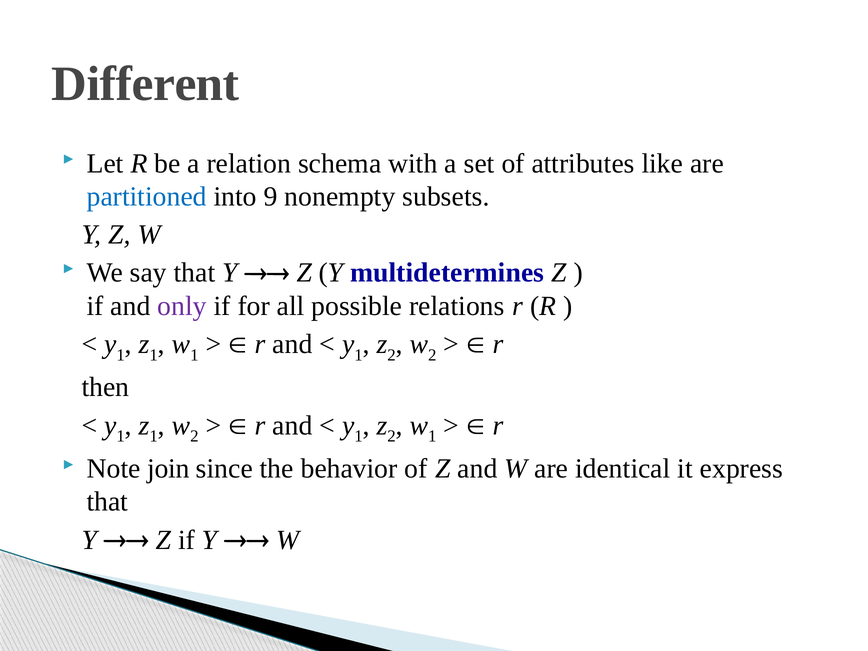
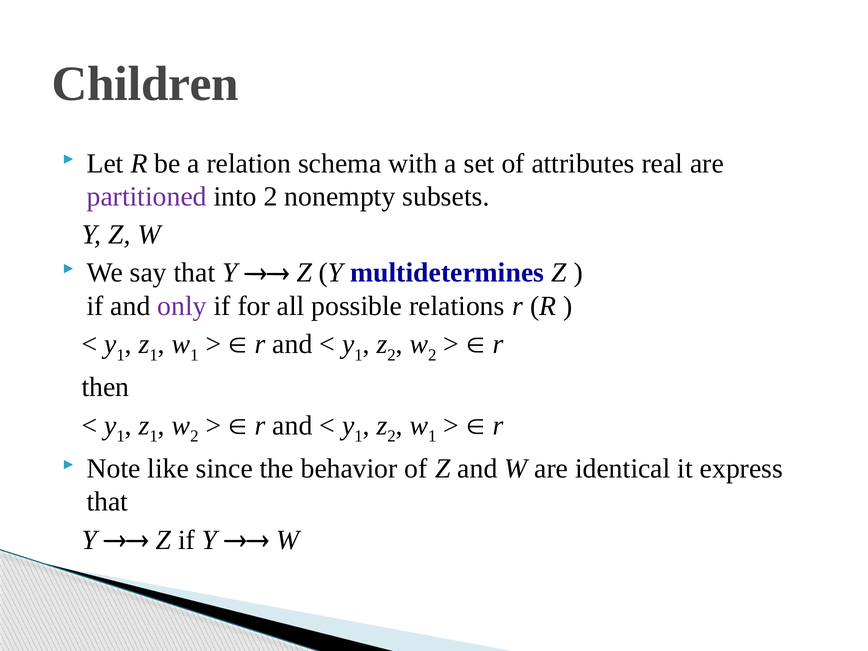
Different: Different -> Children
like: like -> real
partitioned colour: blue -> purple
into 9: 9 -> 2
join: join -> like
